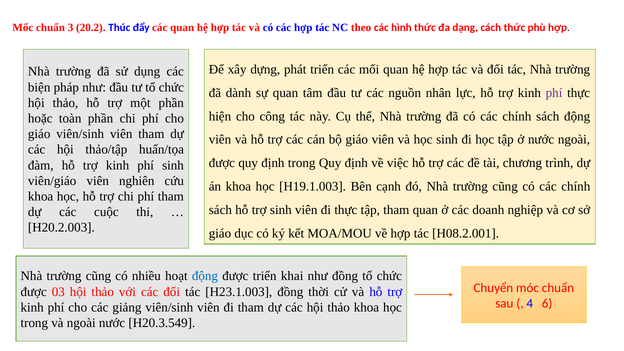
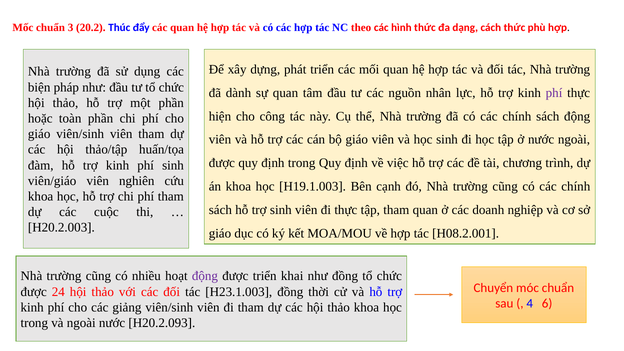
động at (205, 276) colour: blue -> purple
03: 03 -> 24
H20.3.549: H20.3.549 -> H20.2.093
